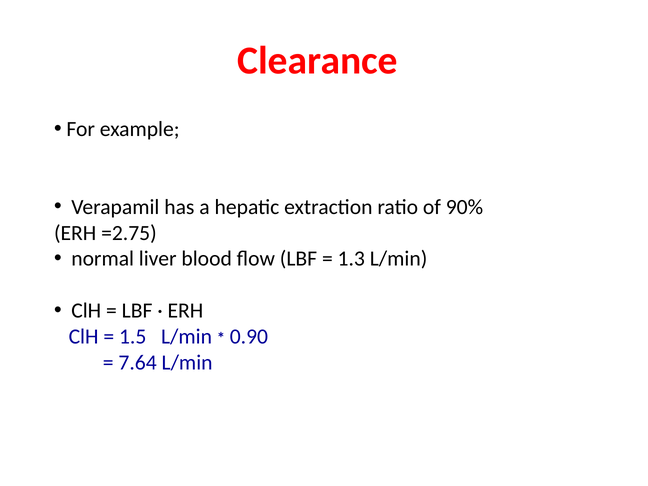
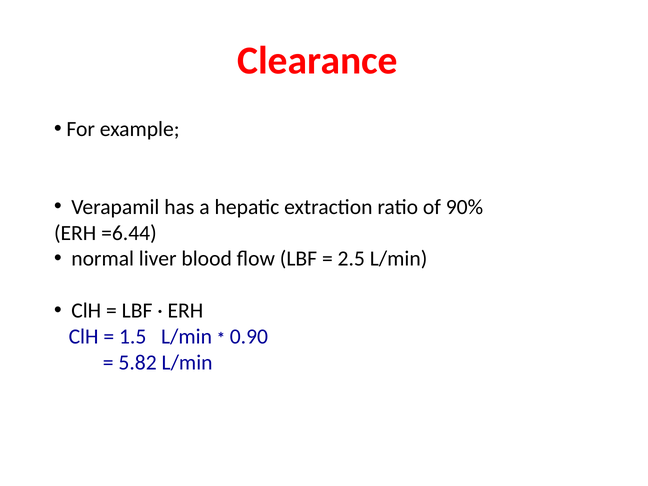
=2.75: =2.75 -> =6.44
1.3: 1.3 -> 2.5
7.64: 7.64 -> 5.82
